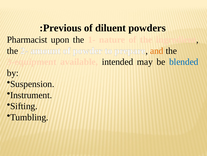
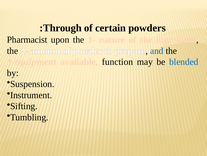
Previous: Previous -> Through
diluent: diluent -> certain
and colour: orange -> blue
intended: intended -> function
